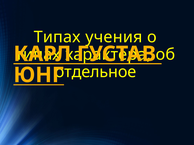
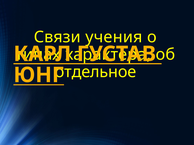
Типах at (57, 37): Типах -> Связи
